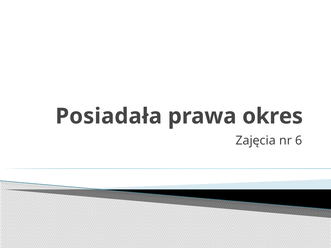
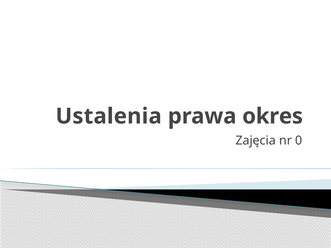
Posiadała: Posiadała -> Ustalenia
6: 6 -> 0
